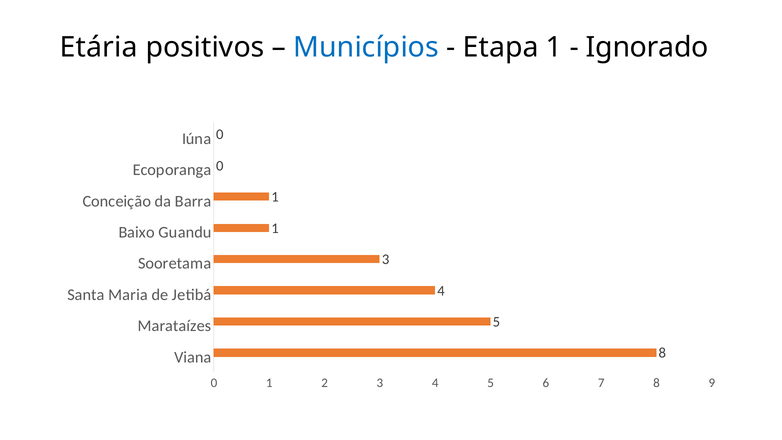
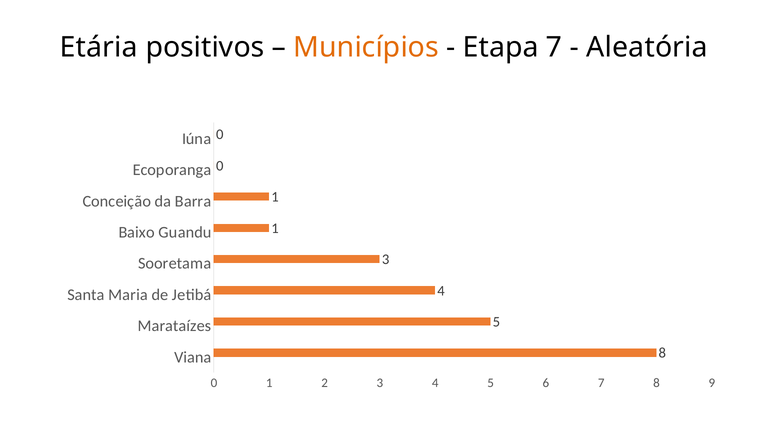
Municípios colour: blue -> orange
Etapa 1: 1 -> 7
Ignorado: Ignorado -> Aleatória
